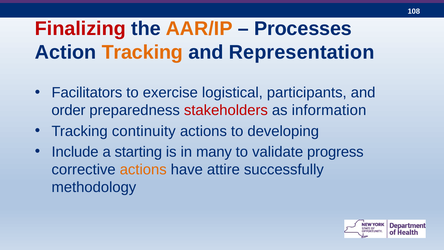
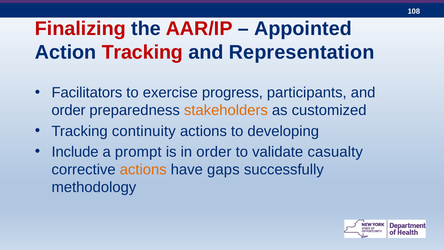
AAR/IP colour: orange -> red
Processes: Processes -> Appointed
Tracking at (142, 52) colour: orange -> red
logistical: logistical -> progress
stakeholders colour: red -> orange
information: information -> customized
starting: starting -> prompt
in many: many -> order
progress: progress -> casualty
attire: attire -> gaps
